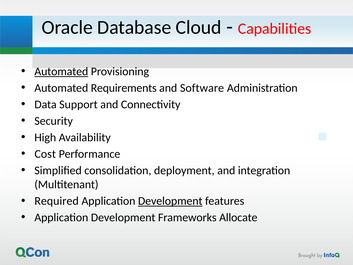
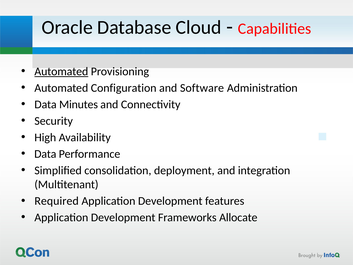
Requirements: Requirements -> Configuration
Support: Support -> Minutes
Cost at (45, 154): Cost -> Data
Development at (170, 201) underline: present -> none
